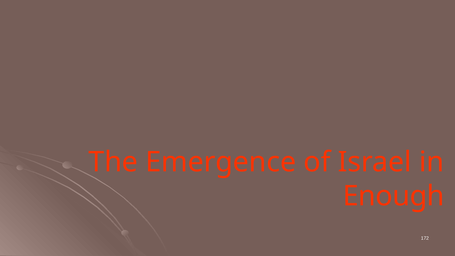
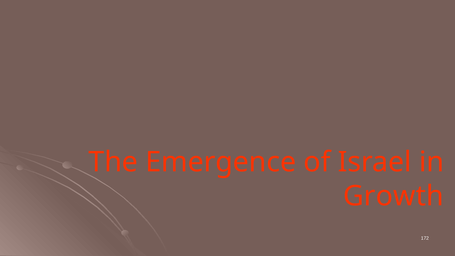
Enough: Enough -> Growth
